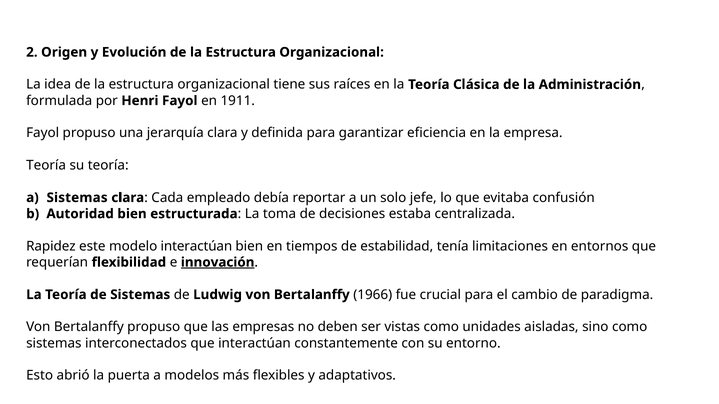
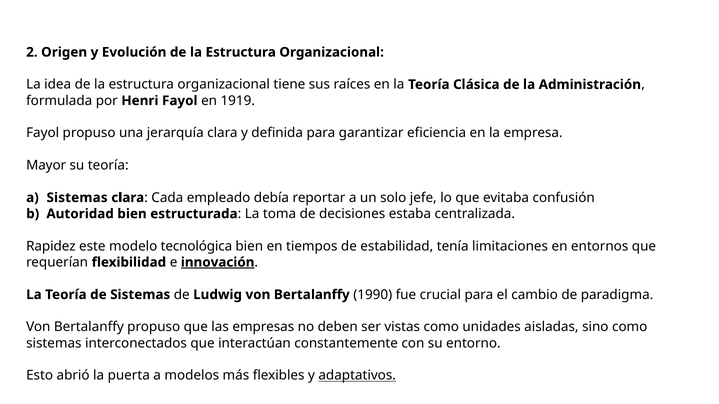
1911: 1911 -> 1919
Teoría at (46, 165): Teoría -> Mayor
modelo interactúan: interactúan -> tecnológica
1966: 1966 -> 1990
adaptativos underline: none -> present
